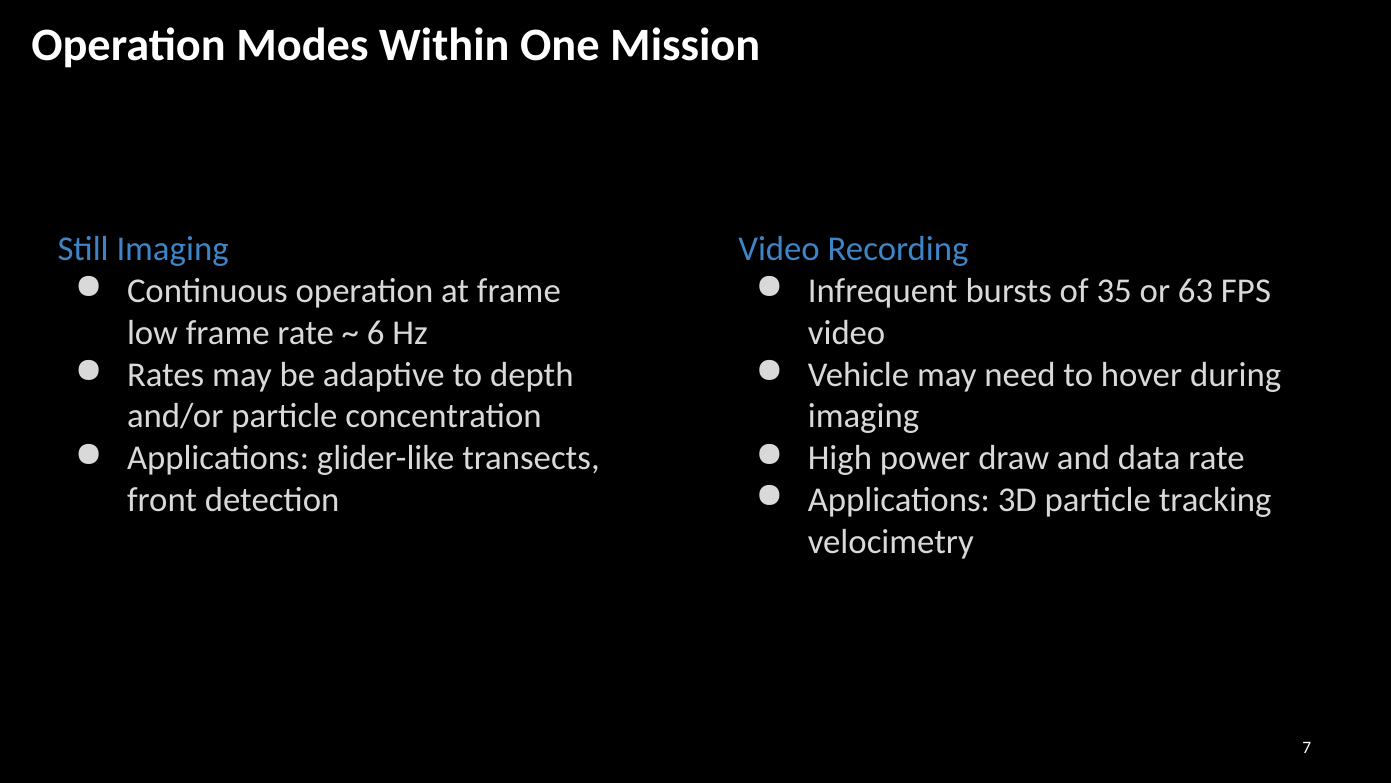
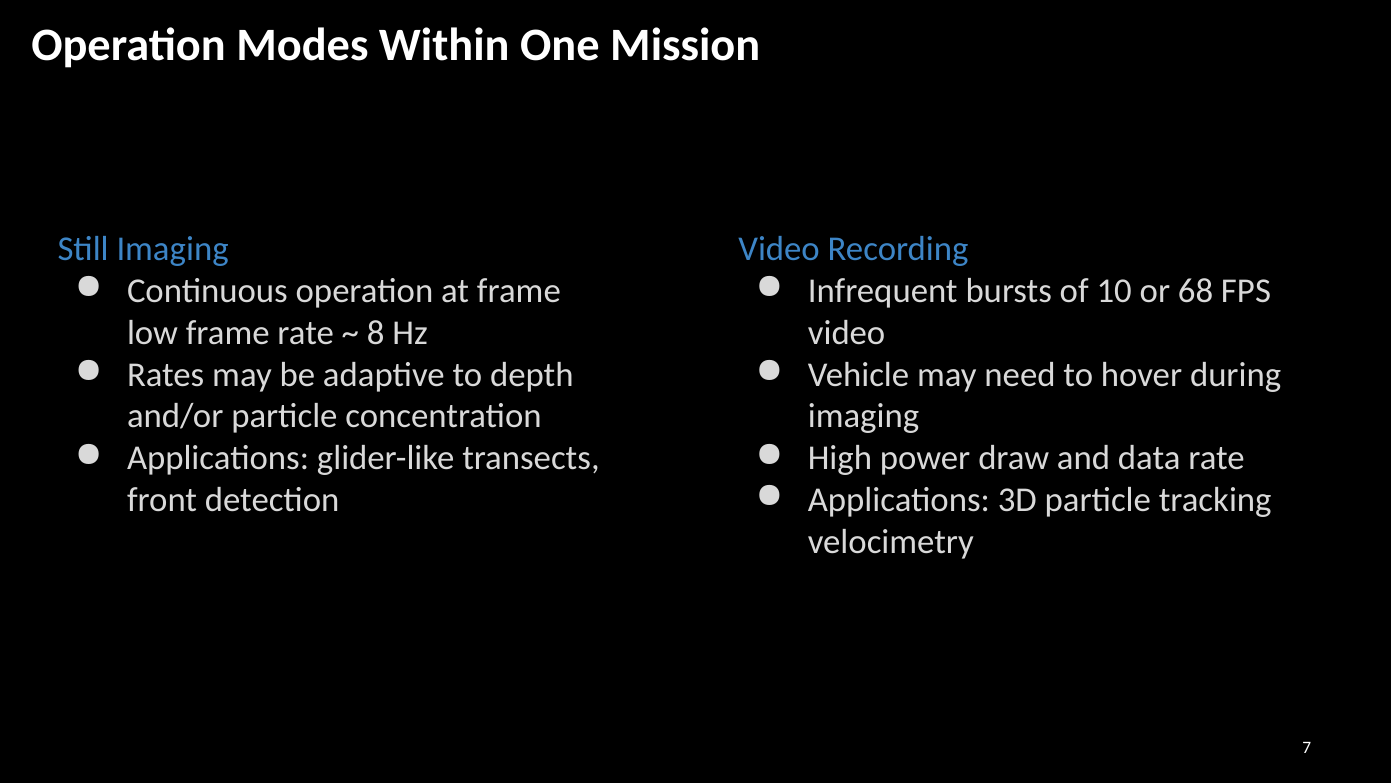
35: 35 -> 10
63: 63 -> 68
6: 6 -> 8
